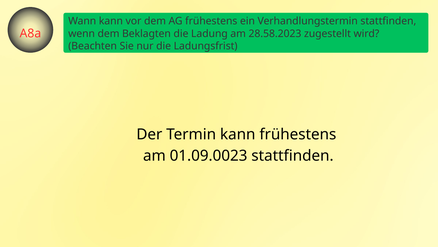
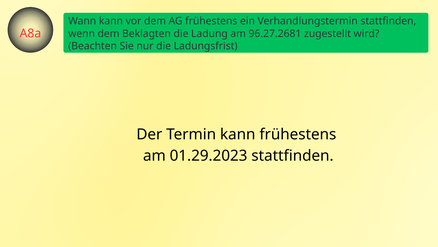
28.58.2023: 28.58.2023 -> 96.27.2681
01.09.0023: 01.09.0023 -> 01.29.2023
